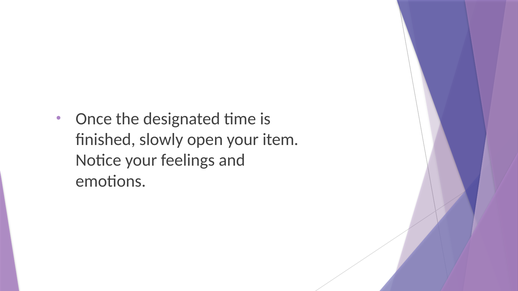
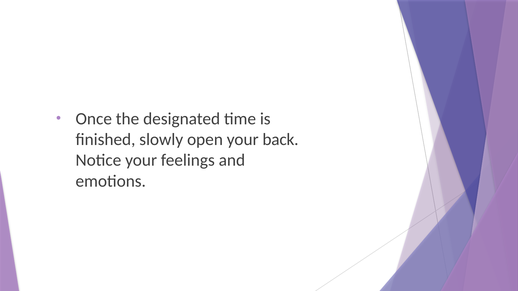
item: item -> back
